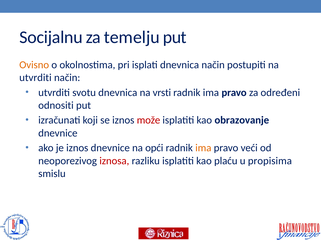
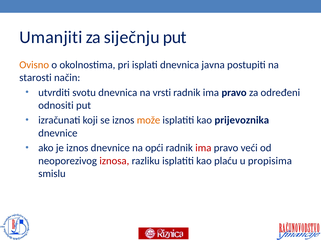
Socijalnu: Socijalnu -> Umanjiti
temelju: temelju -> siječnju
dnevnica način: način -> javna
utvrditi at (35, 78): utvrditi -> starosti
može colour: red -> orange
obrazovanje: obrazovanje -> prijevoznika
ima at (203, 148) colour: orange -> red
